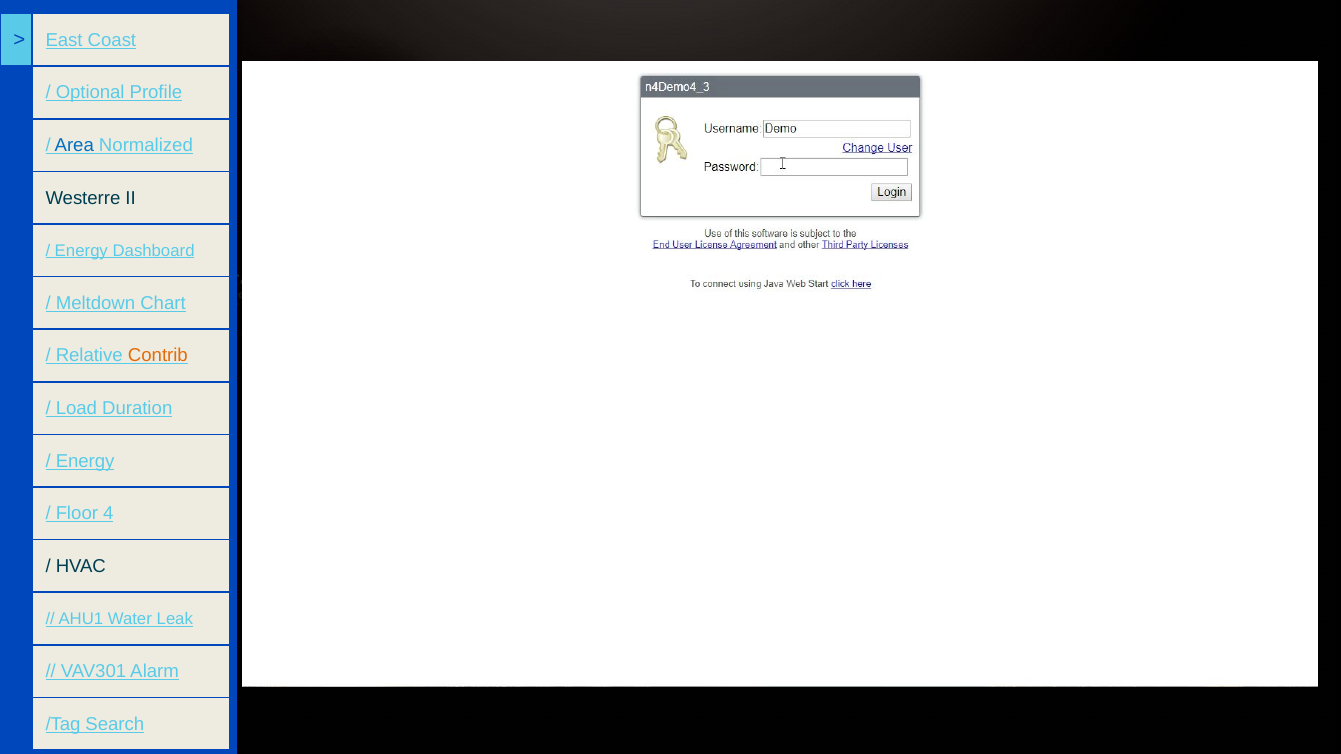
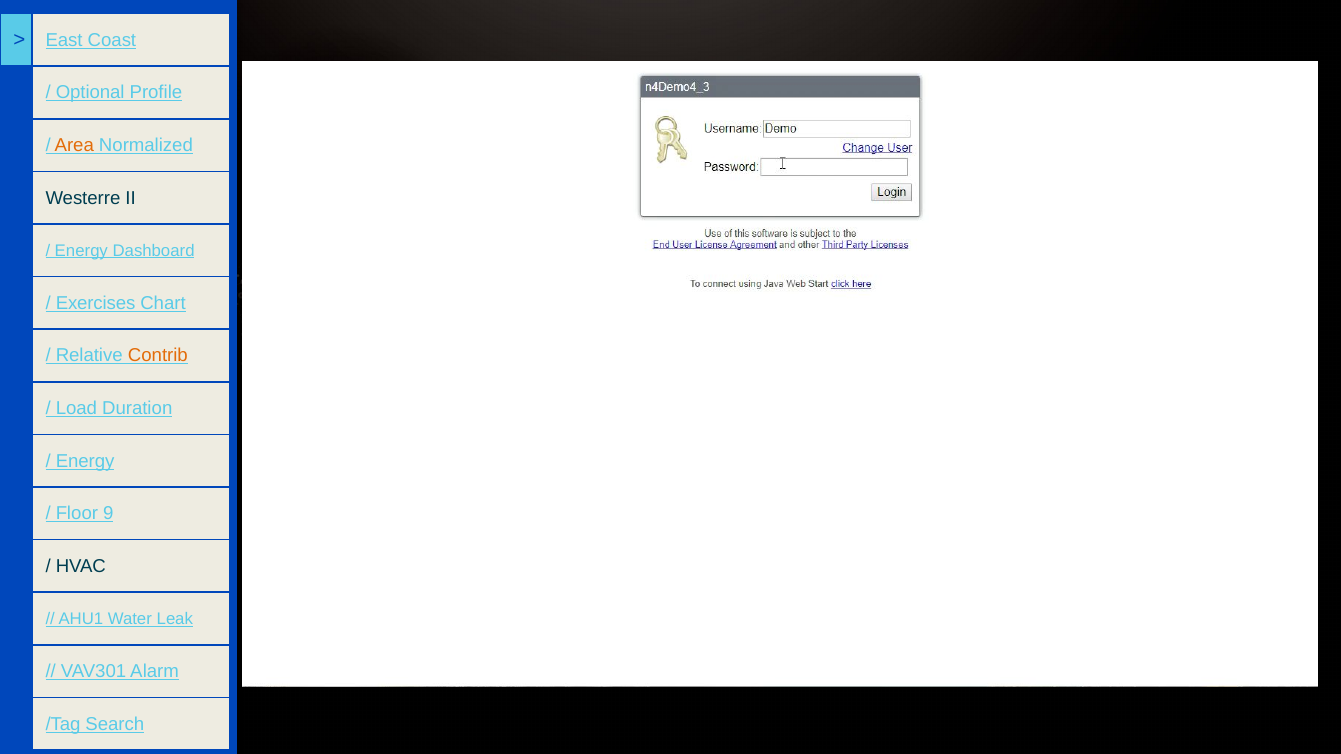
Area colour: blue -> orange
Meltdown: Meltdown -> Exercises
4: 4 -> 9
